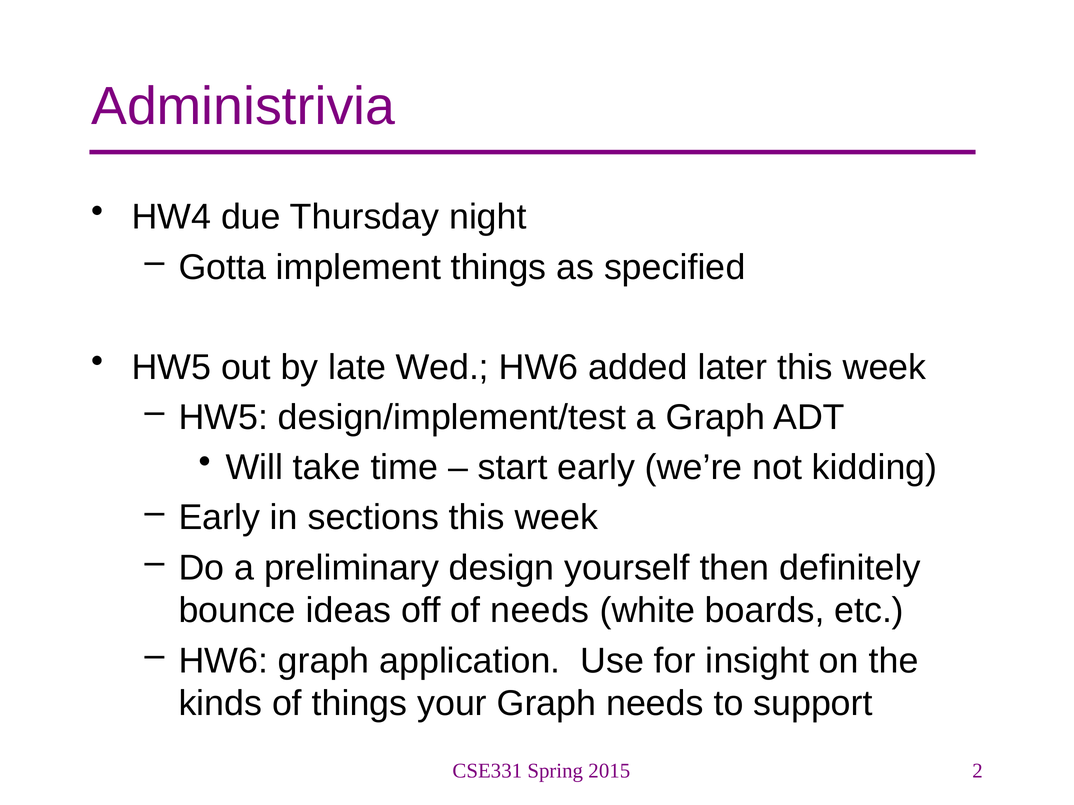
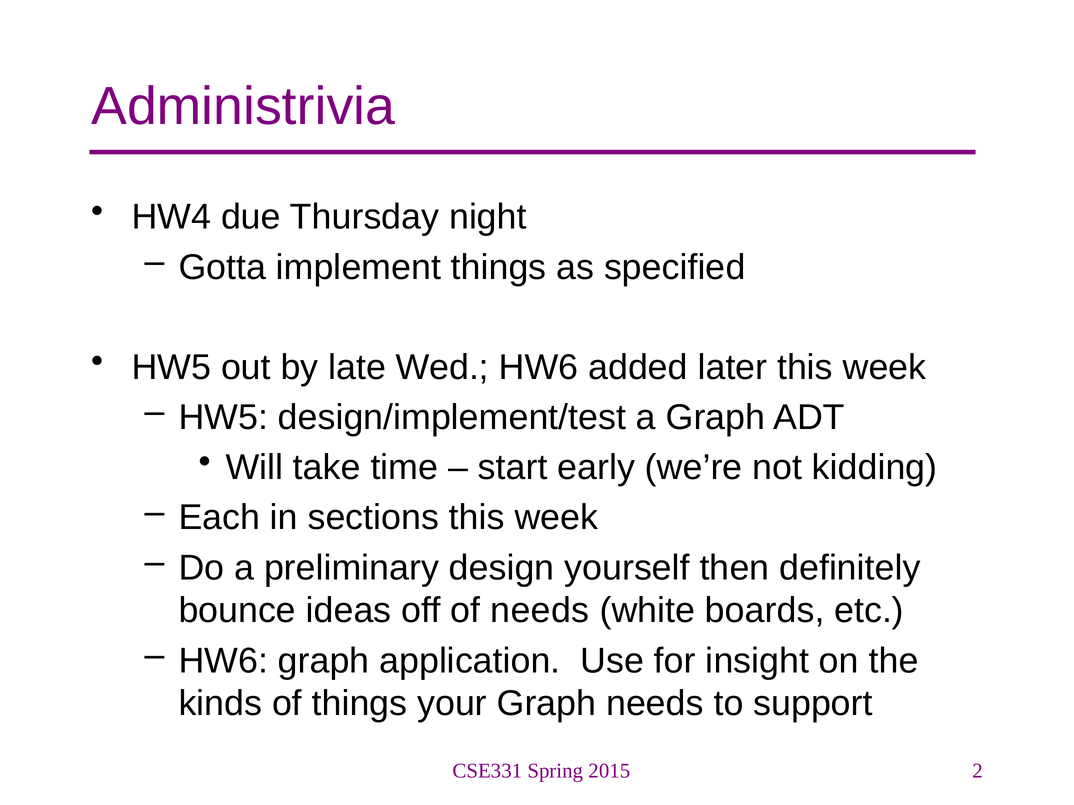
Early at (219, 518): Early -> Each
